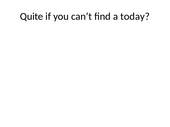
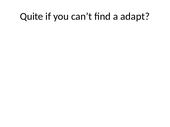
today: today -> adapt
